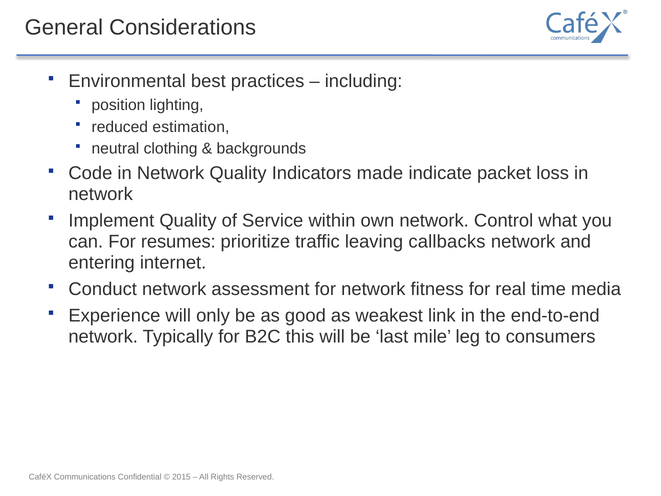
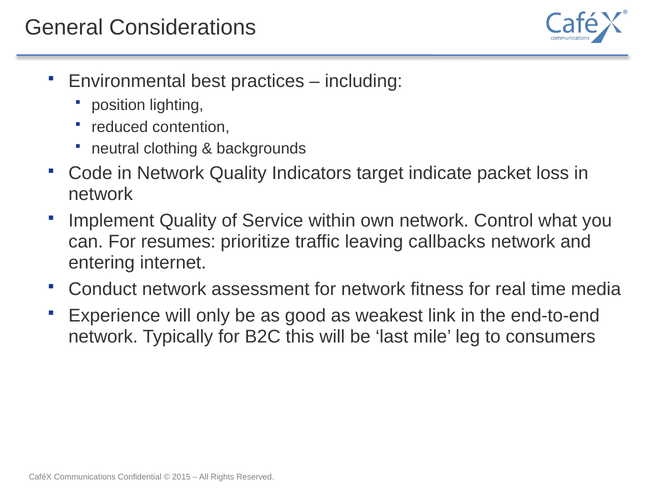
estimation: estimation -> contention
made: made -> target
